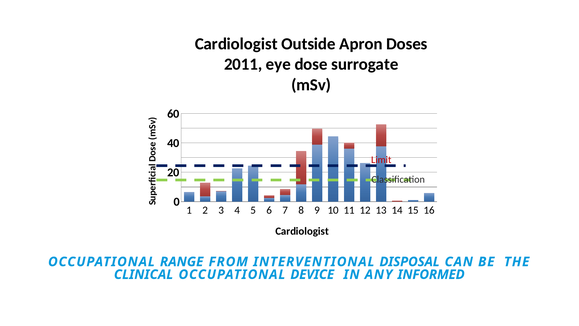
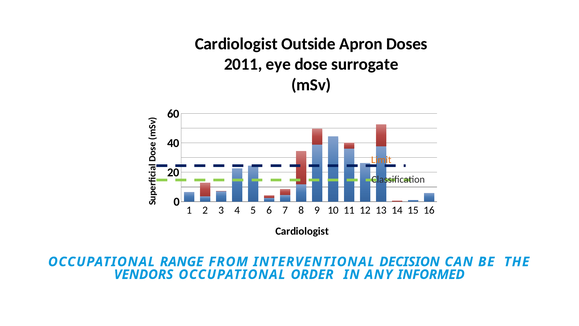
Limit colour: red -> orange
DISPOSAL: DISPOSAL -> DECISION
CLINICAL: CLINICAL -> VENDORS
DEVICE: DEVICE -> ORDER
